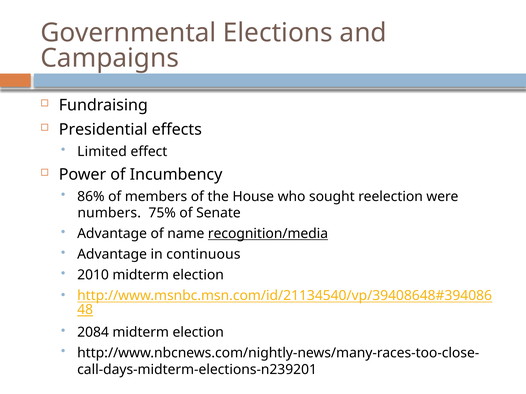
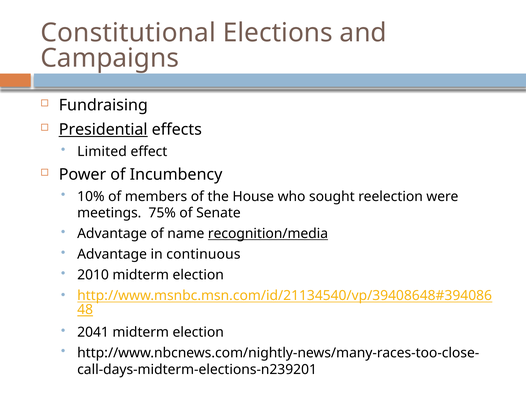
Governmental: Governmental -> Constitutional
Presidential underline: none -> present
86%: 86% -> 10%
numbers: numbers -> meetings
2084: 2084 -> 2041
